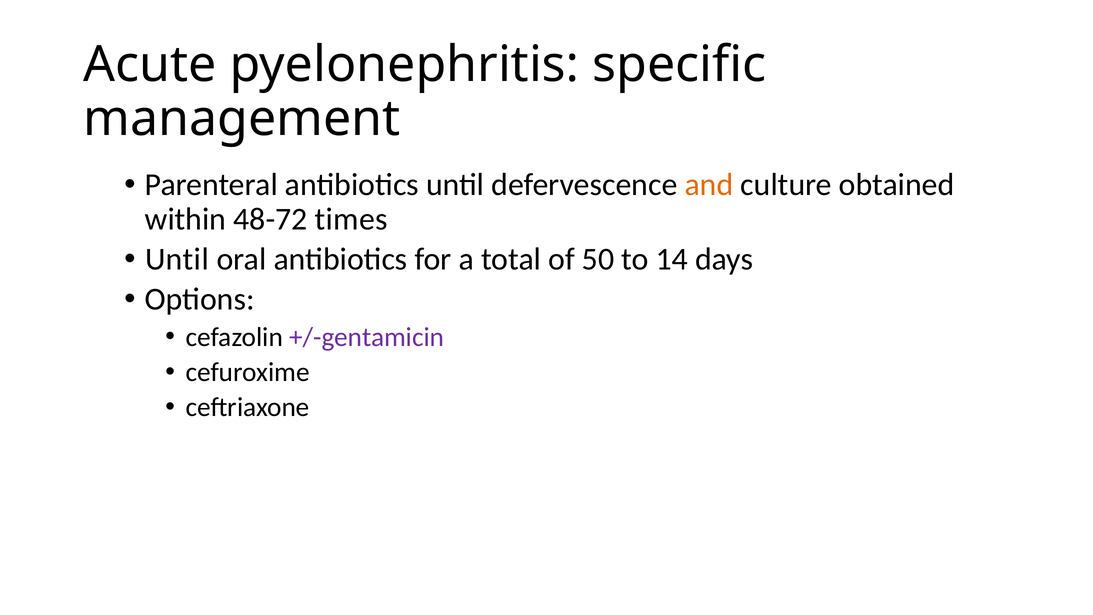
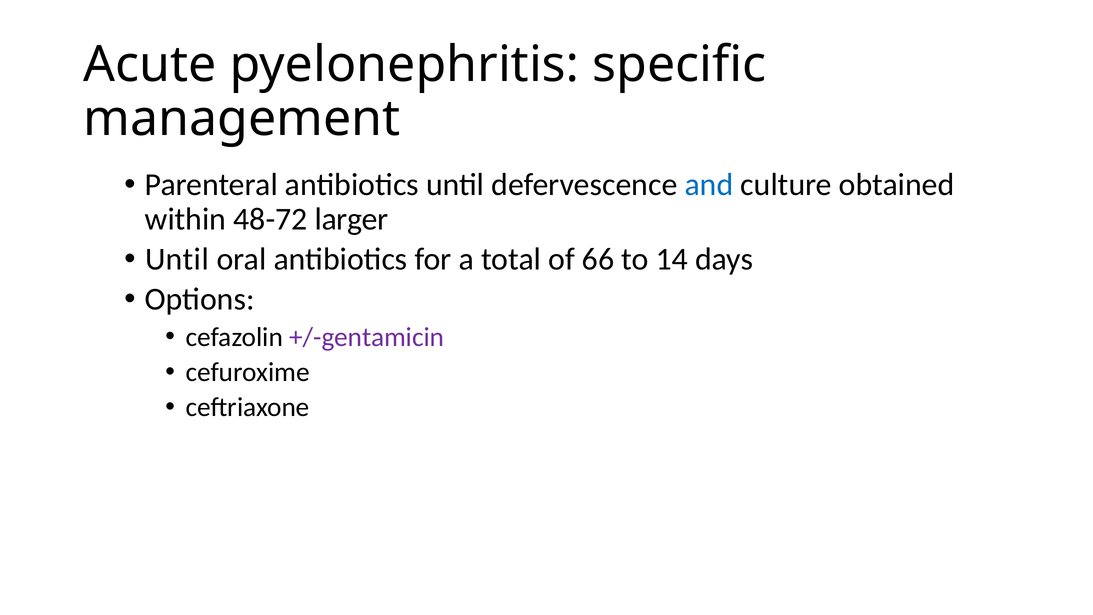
and colour: orange -> blue
times: times -> larger
50: 50 -> 66
